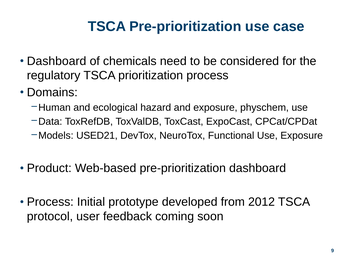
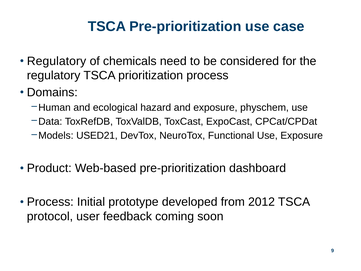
Dashboard at (57, 61): Dashboard -> Regulatory
